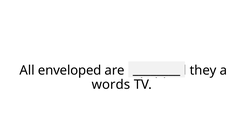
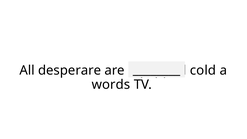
enveloped: enveloped -> desperare
they: they -> cold
